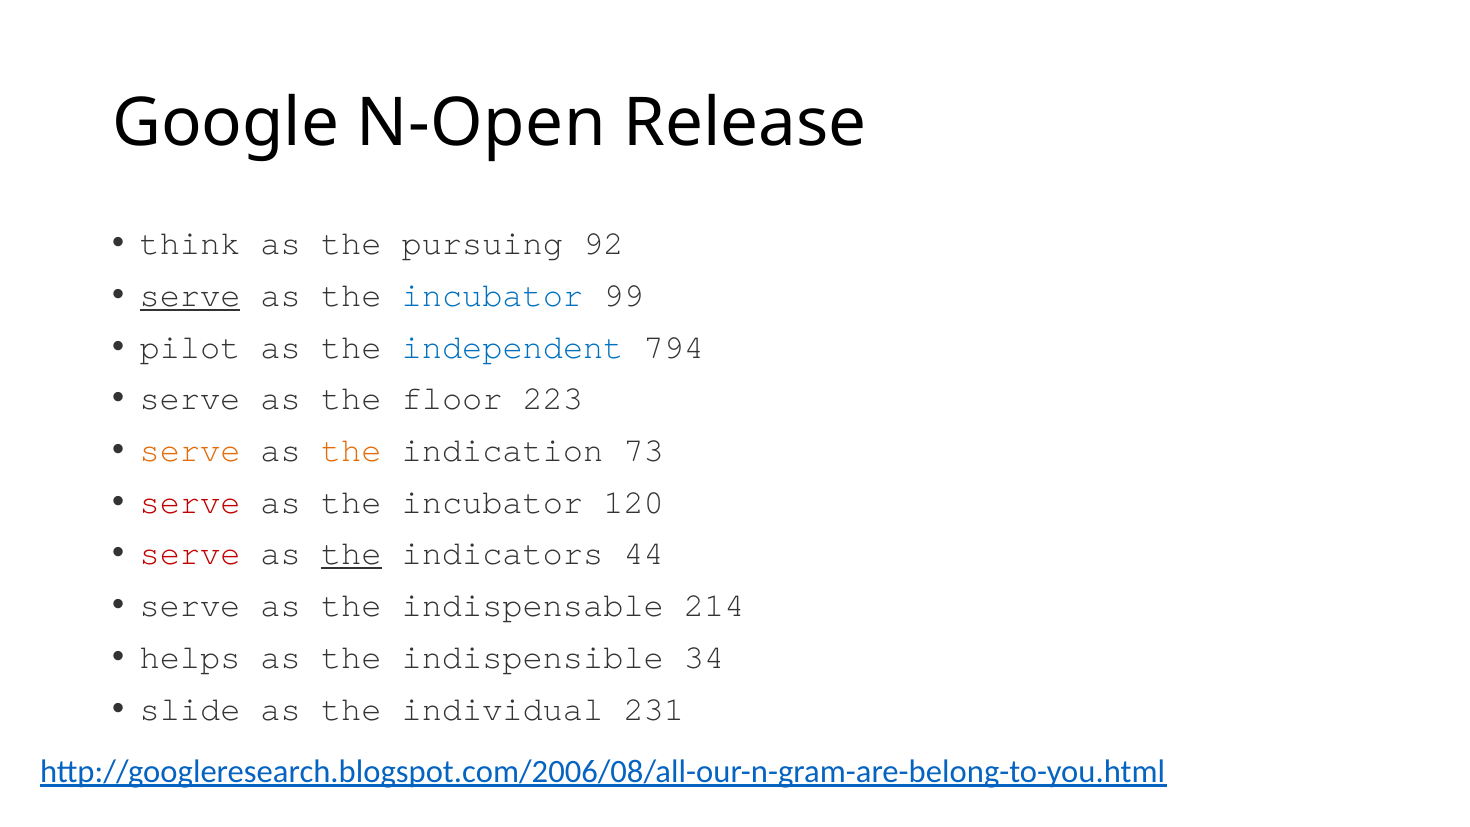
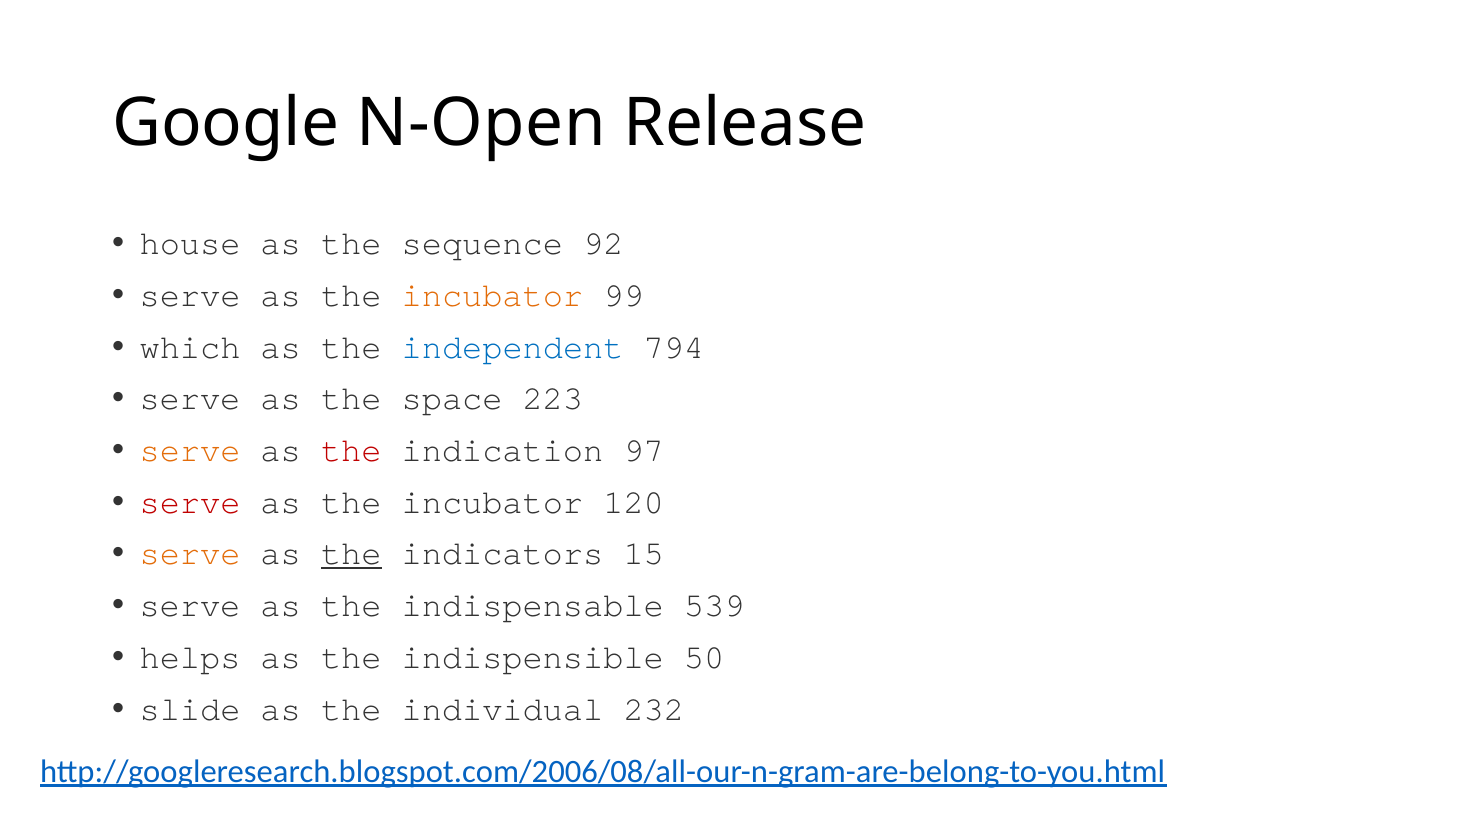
think: think -> house
pursuing: pursuing -> sequence
serve at (190, 295) underline: present -> none
incubator at (492, 295) colour: blue -> orange
pilot: pilot -> which
floor: floor -> space
the at (351, 450) colour: orange -> red
73: 73 -> 97
serve at (190, 554) colour: red -> orange
44: 44 -> 15
214: 214 -> 539
34: 34 -> 50
231: 231 -> 232
